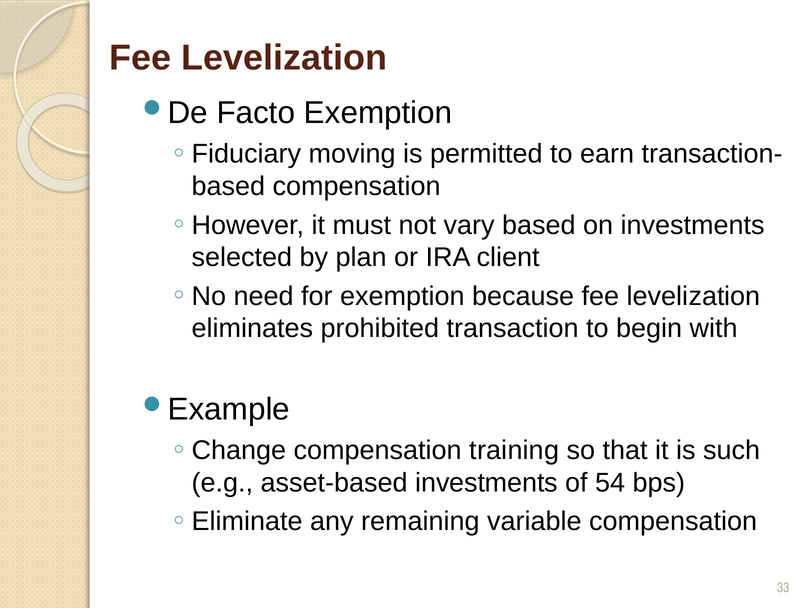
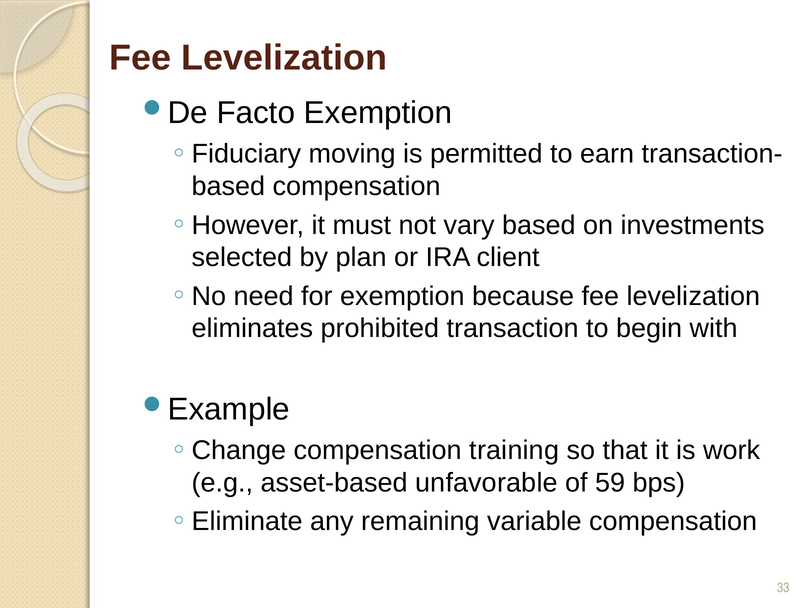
such: such -> work
asset-based investments: investments -> unfavorable
54: 54 -> 59
